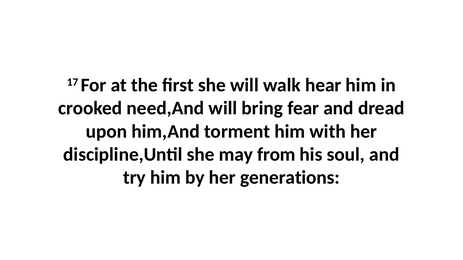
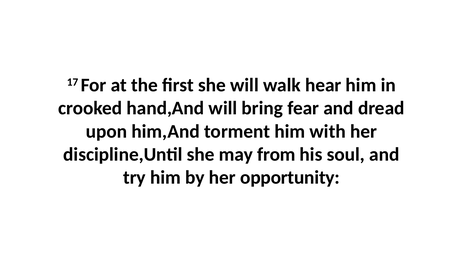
need,And: need,And -> hand,And
generations: generations -> opportunity
